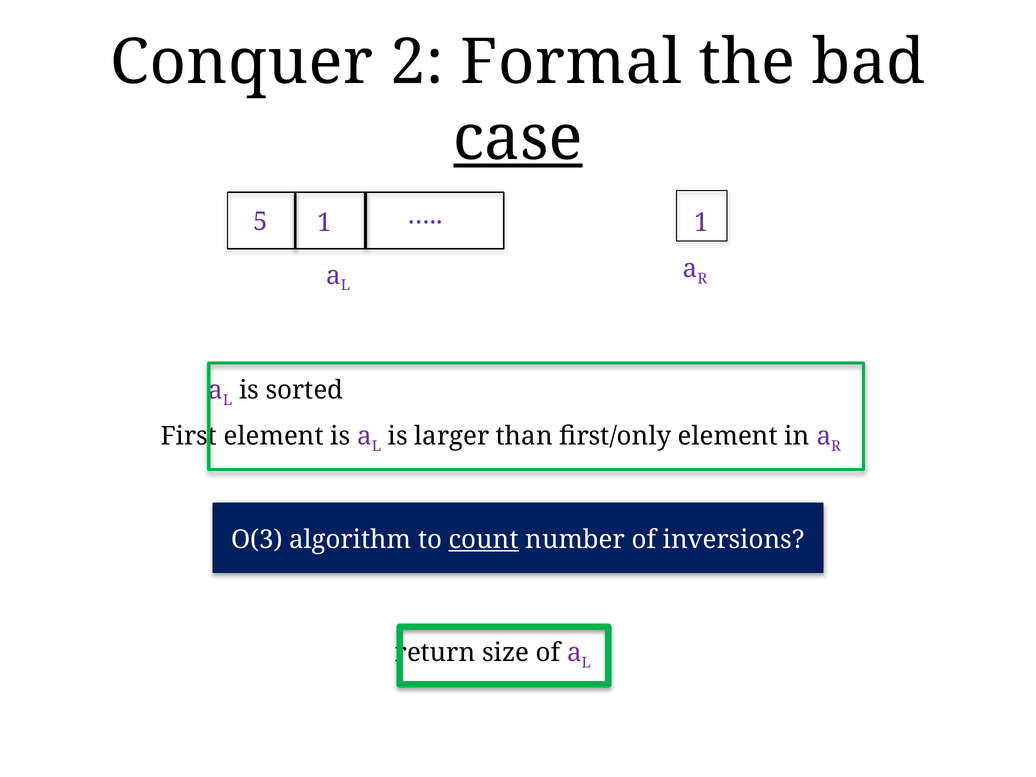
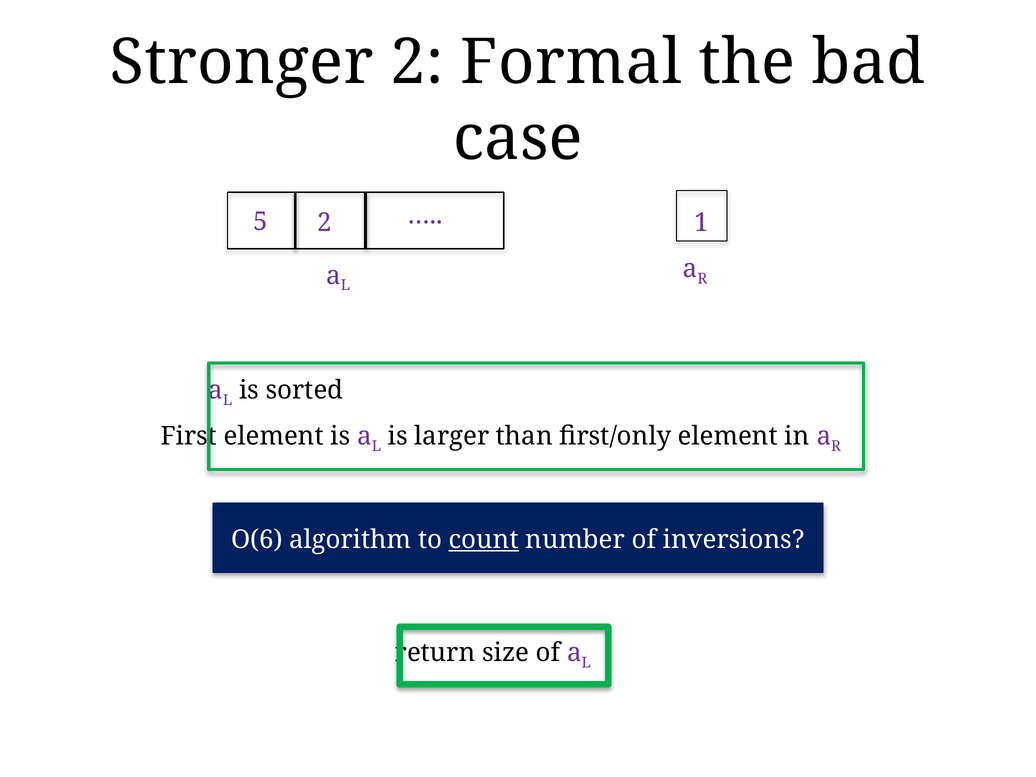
Conquer: Conquer -> Stronger
case underline: present -> none
5 1: 1 -> 2
O(3: O(3 -> O(6
